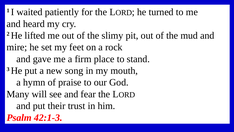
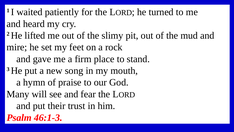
42:1-3: 42:1-3 -> 46:1-3
